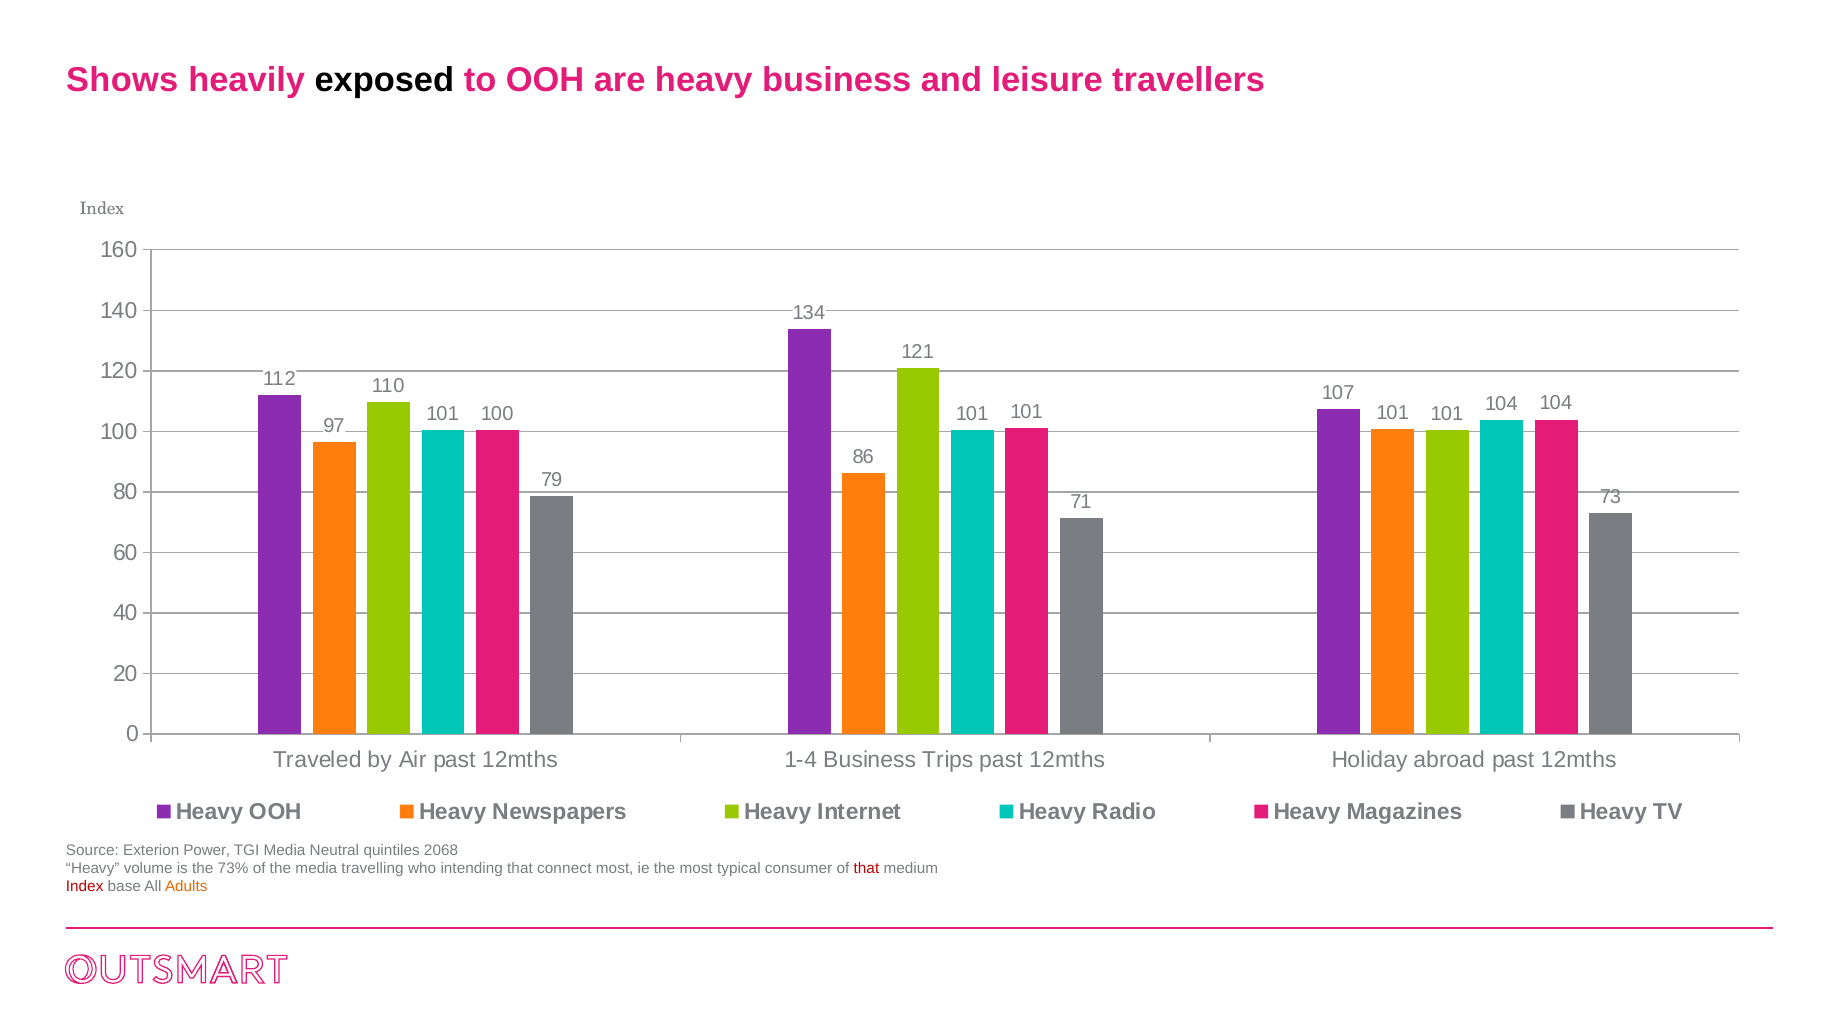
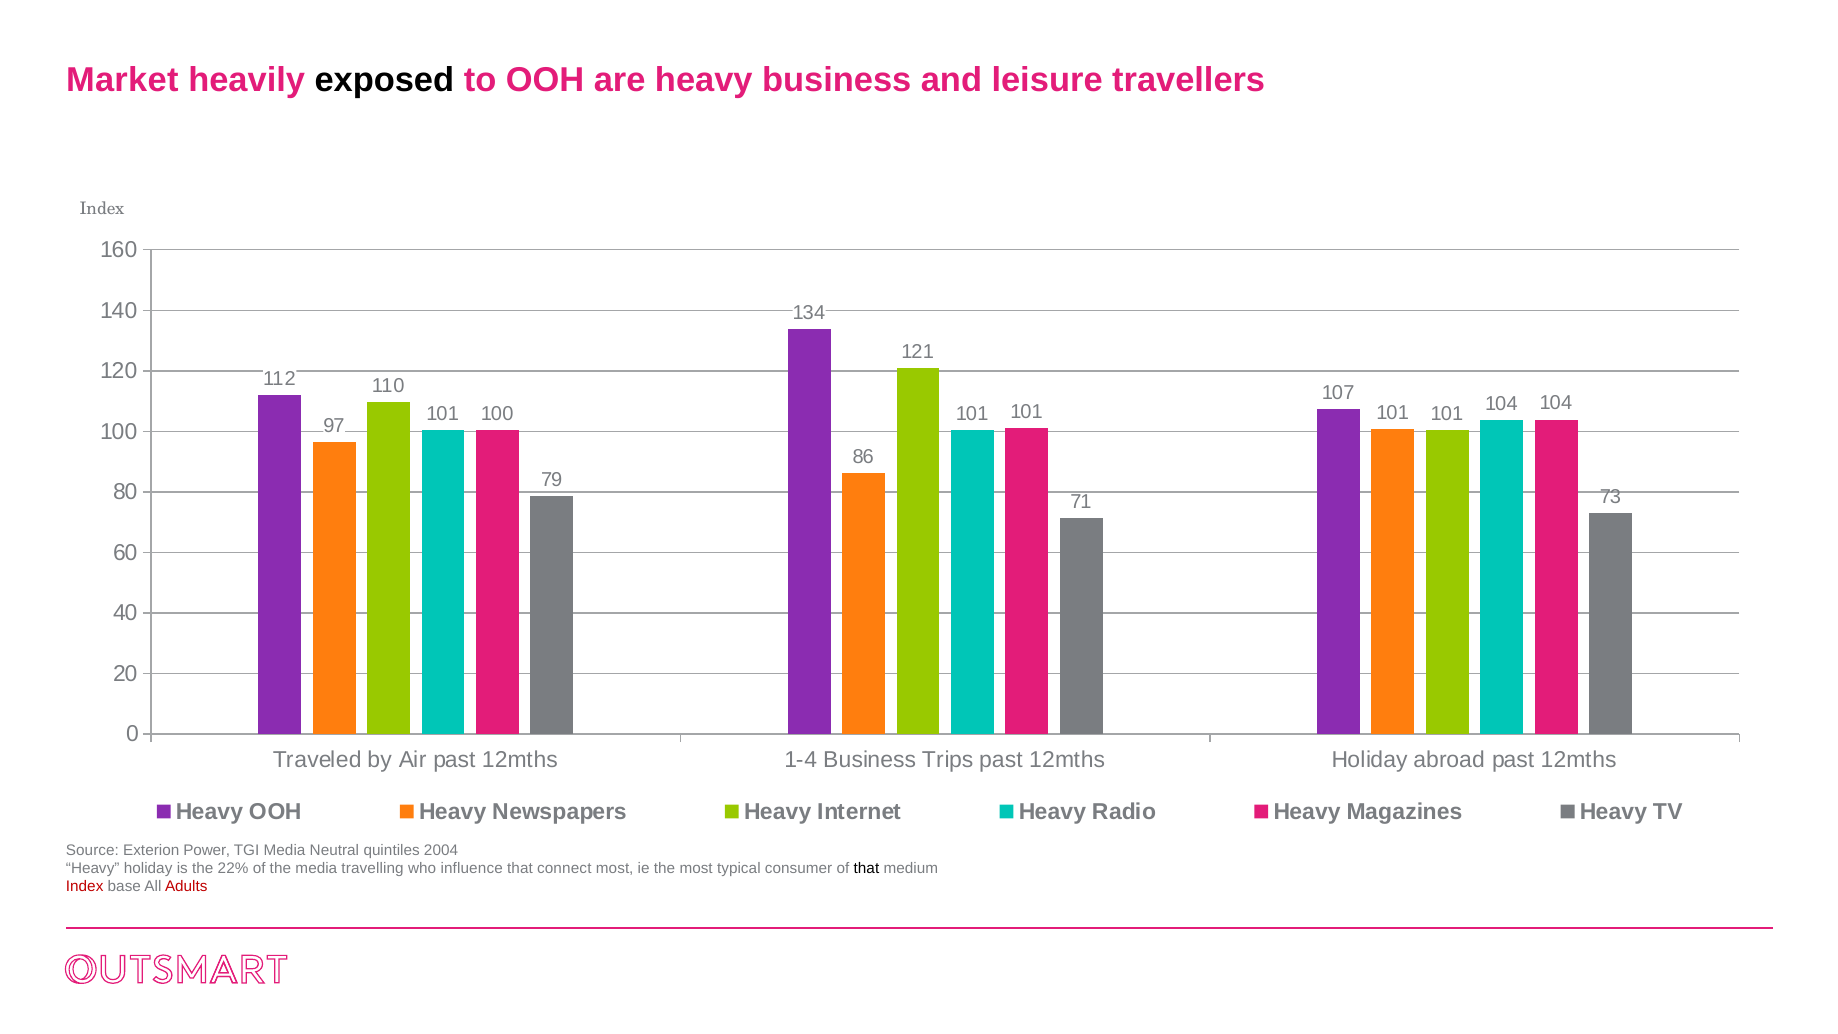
Shows: Shows -> Market
2068: 2068 -> 2004
Heavy volume: volume -> holiday
73%: 73% -> 22%
intending: intending -> influence
that at (866, 868) colour: red -> black
Adults colour: orange -> red
